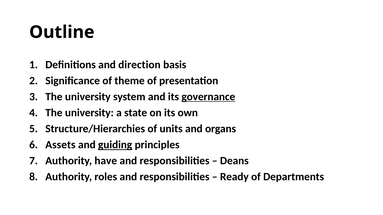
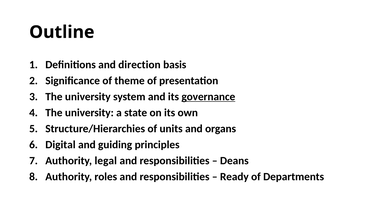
Assets: Assets -> Digital
guiding underline: present -> none
have: have -> legal
